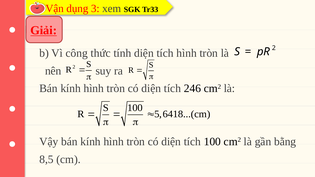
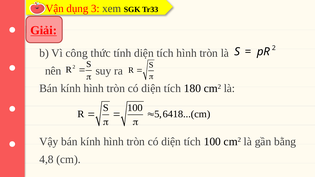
246: 246 -> 180
8,5: 8,5 -> 4,8
